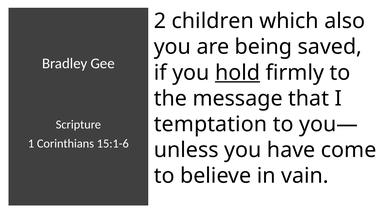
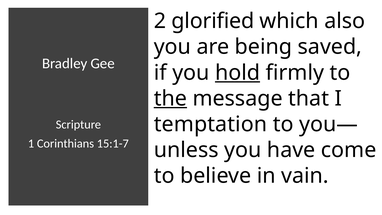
children: children -> glorified
the underline: none -> present
15:1-6: 15:1-6 -> 15:1-7
